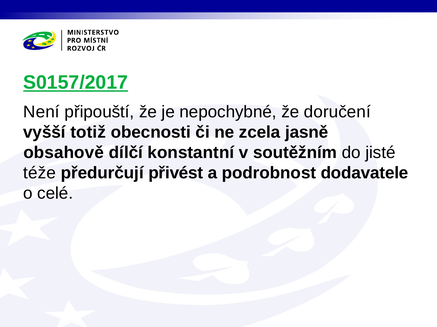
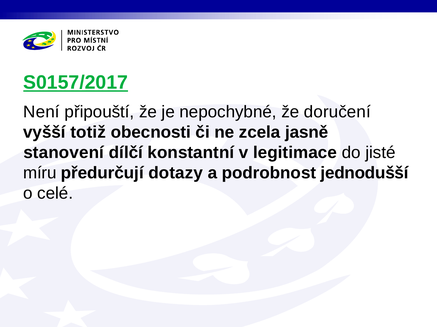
obsahově: obsahově -> stanovení
soutěžním: soutěžním -> legitimace
téže: téže -> míru
přivést: přivést -> dotazy
dodavatele: dodavatele -> jednodušší
